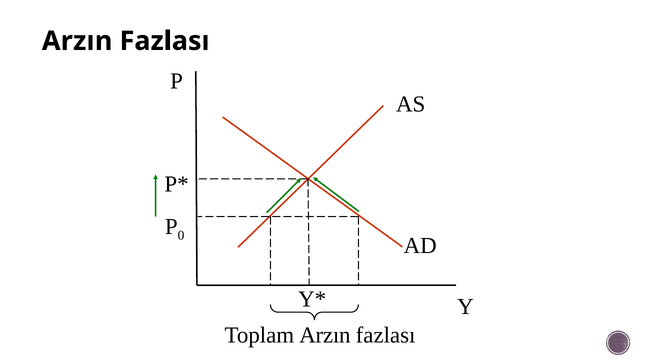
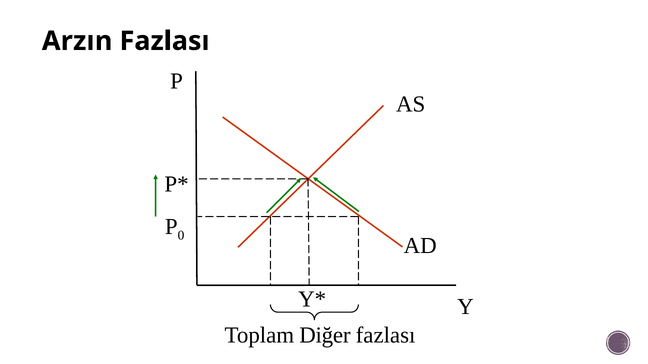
Toplam Arzın: Arzın -> Diğer
